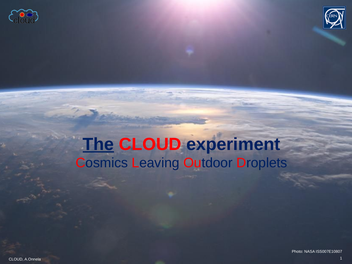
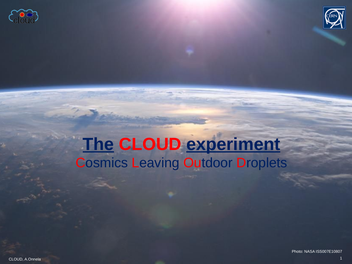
experiment underline: none -> present
